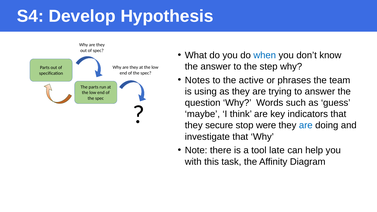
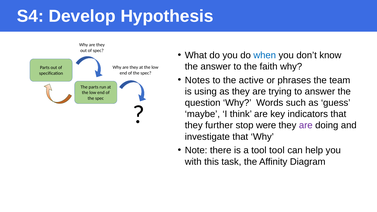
step: step -> faith
secure: secure -> further
are at (306, 125) colour: blue -> purple
tool late: late -> tool
